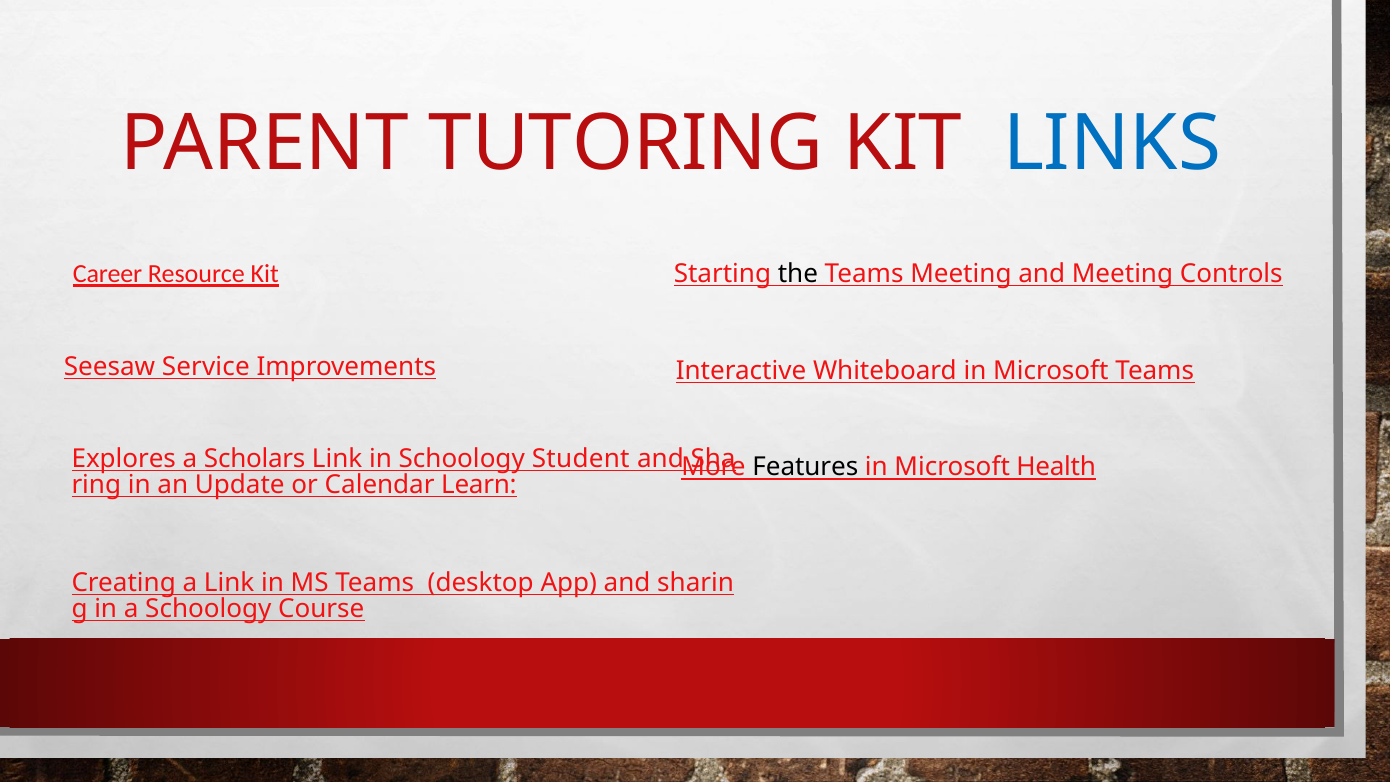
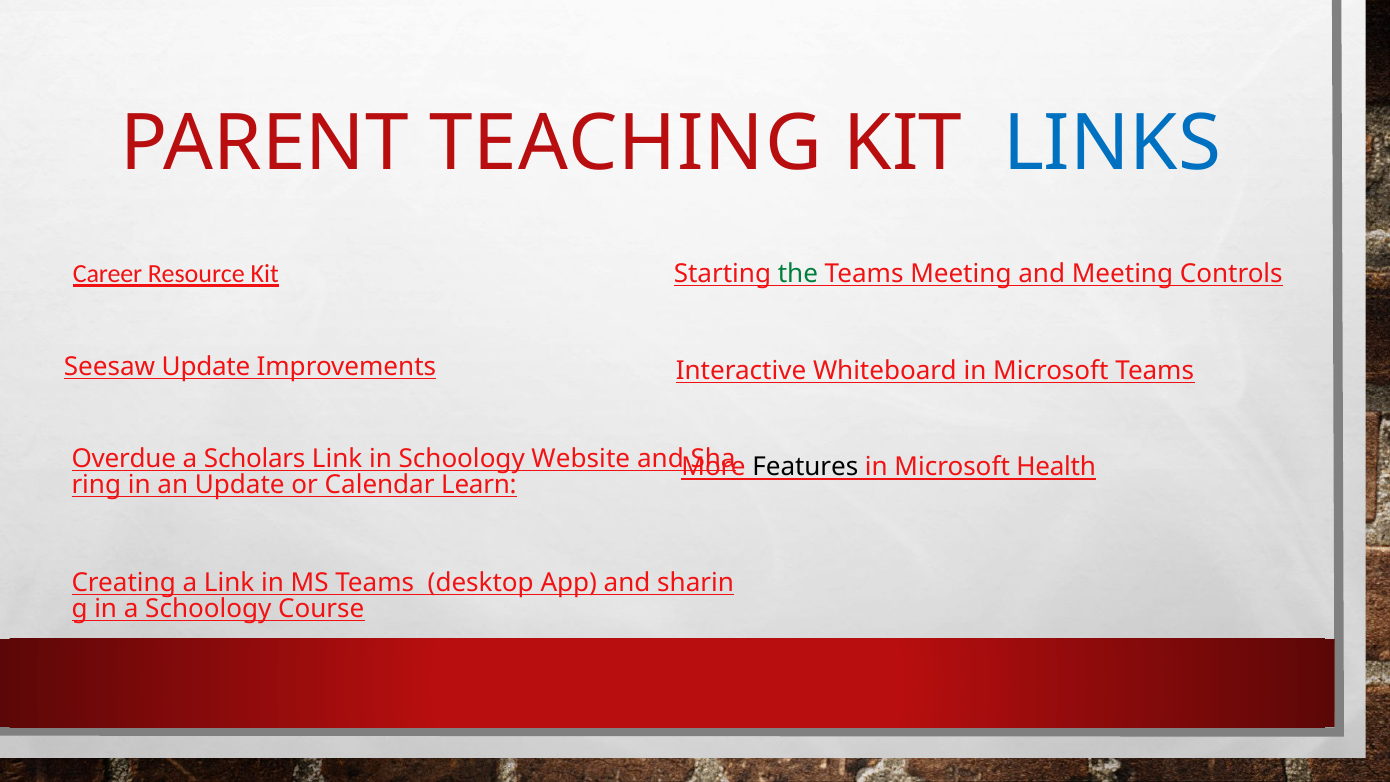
TUTORING: TUTORING -> TEACHING
the colour: black -> green
Seesaw Service: Service -> Update
Explores: Explores -> Overdue
Student: Student -> Website
